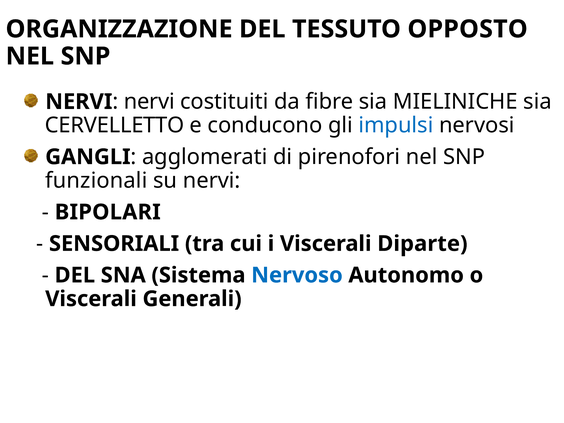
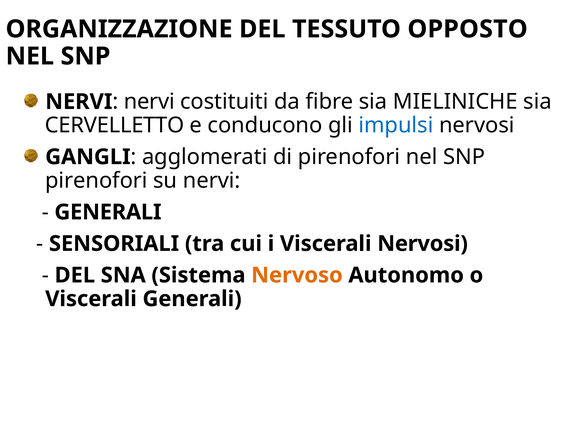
funzionali at (96, 181): funzionali -> pirenofori
BIPOLARI at (108, 212): BIPOLARI -> GENERALI
Viscerali Diparte: Diparte -> Nervosi
Nervoso colour: blue -> orange
